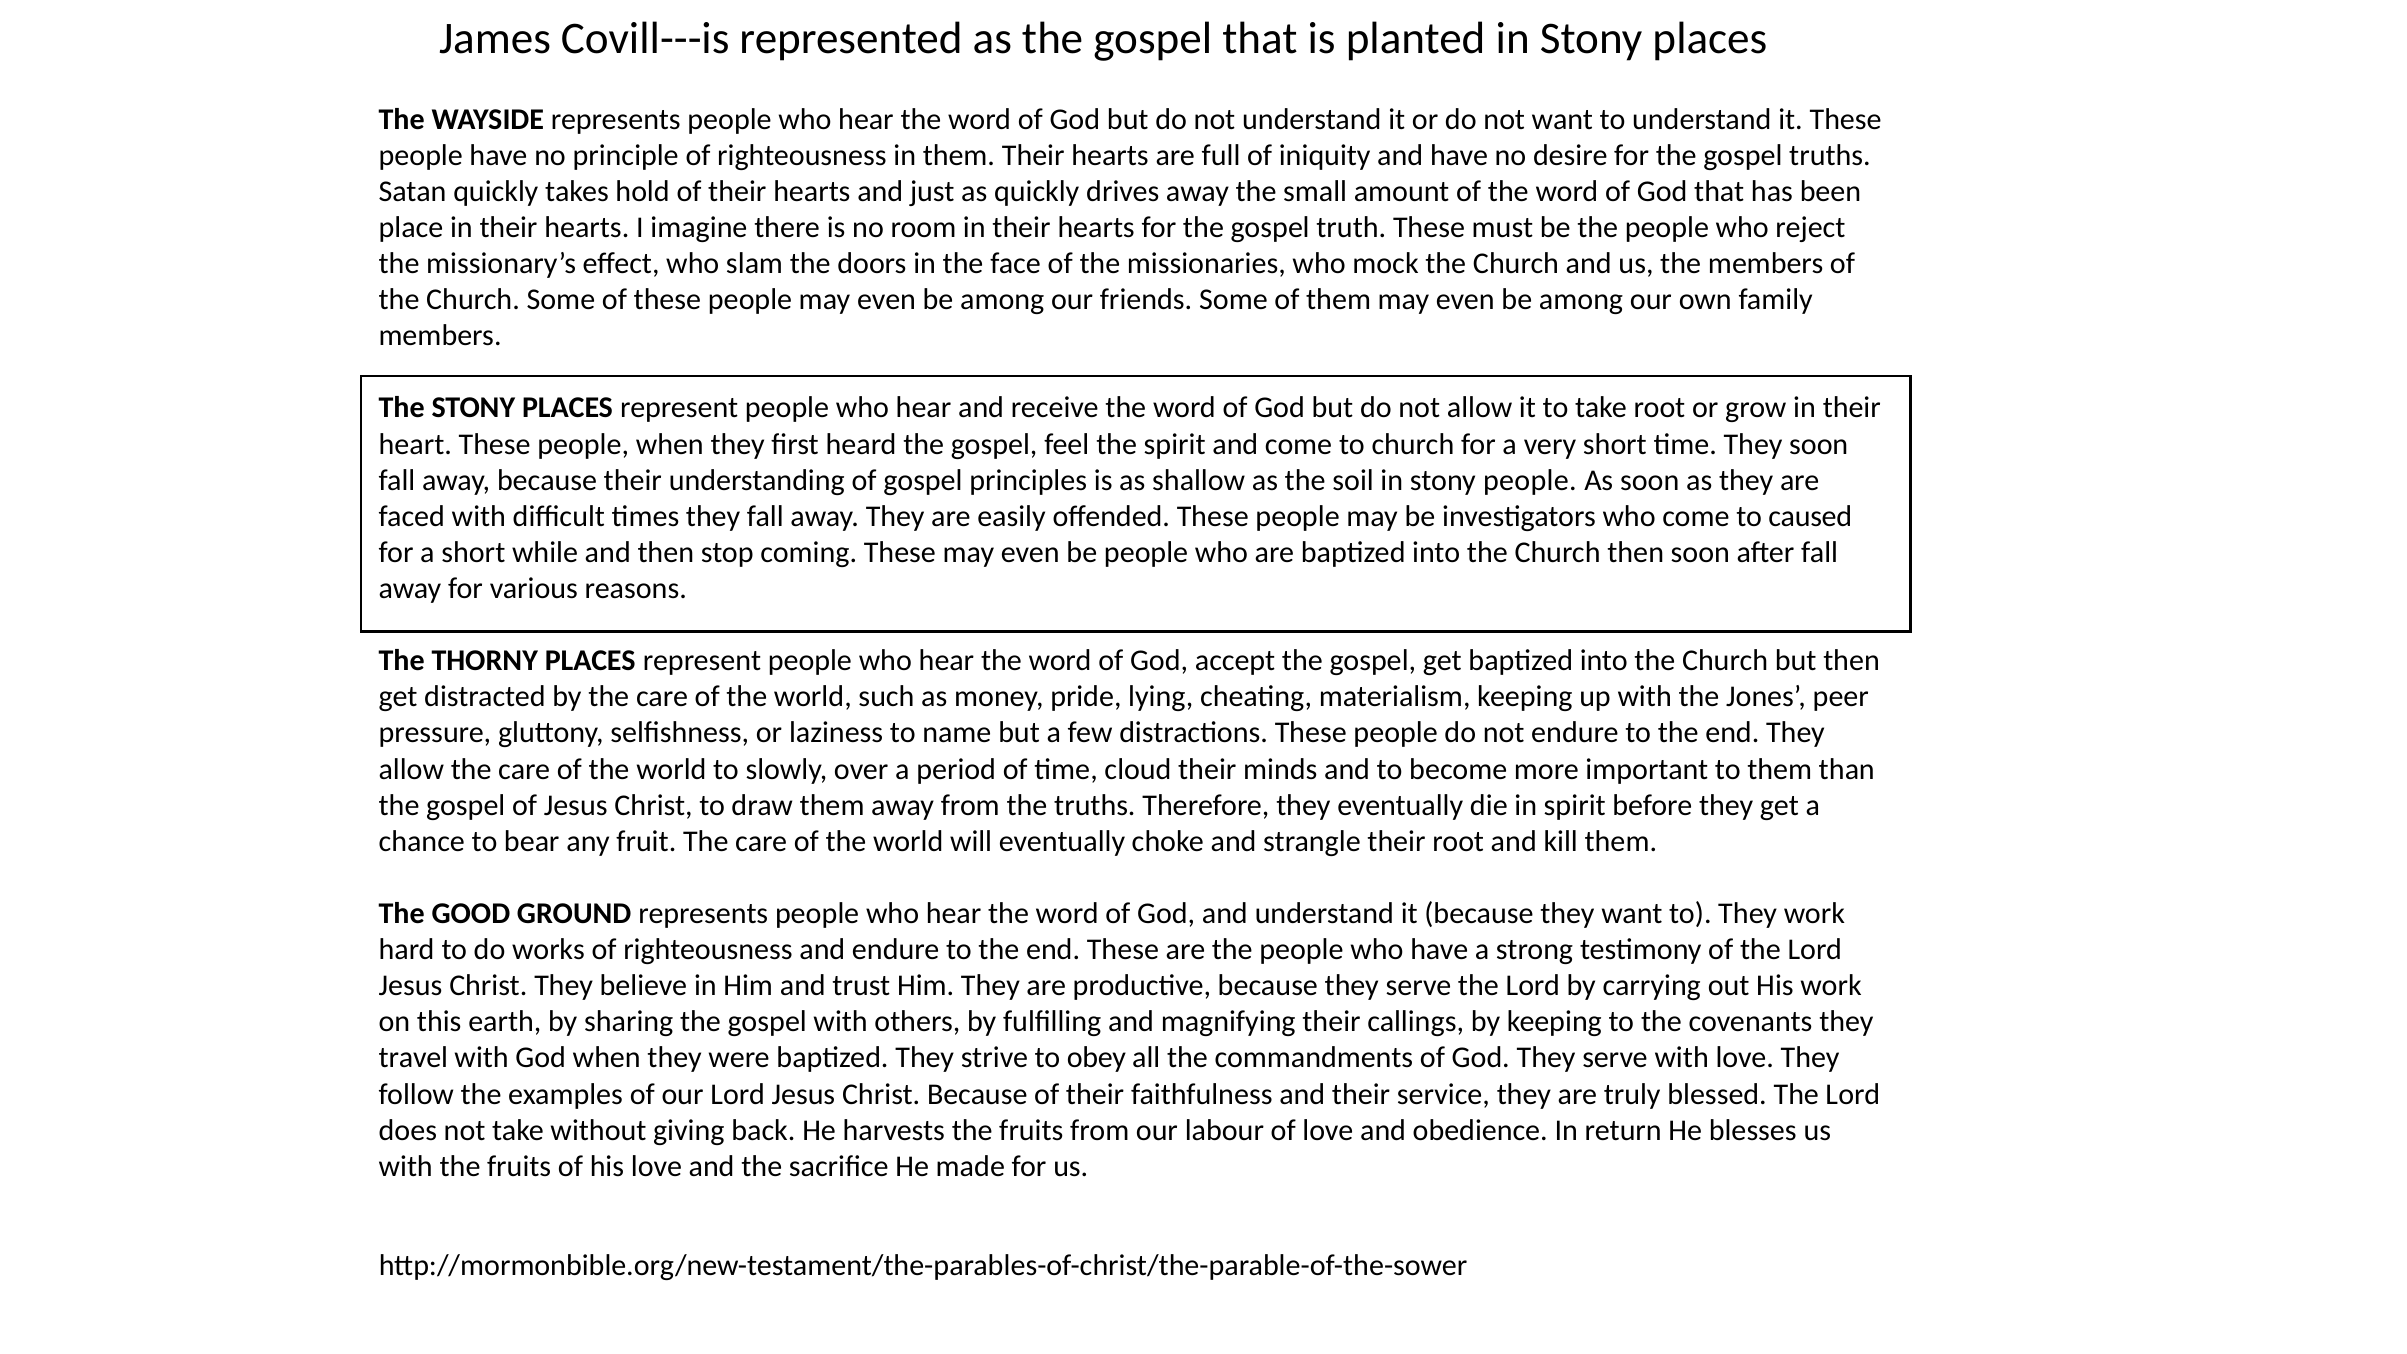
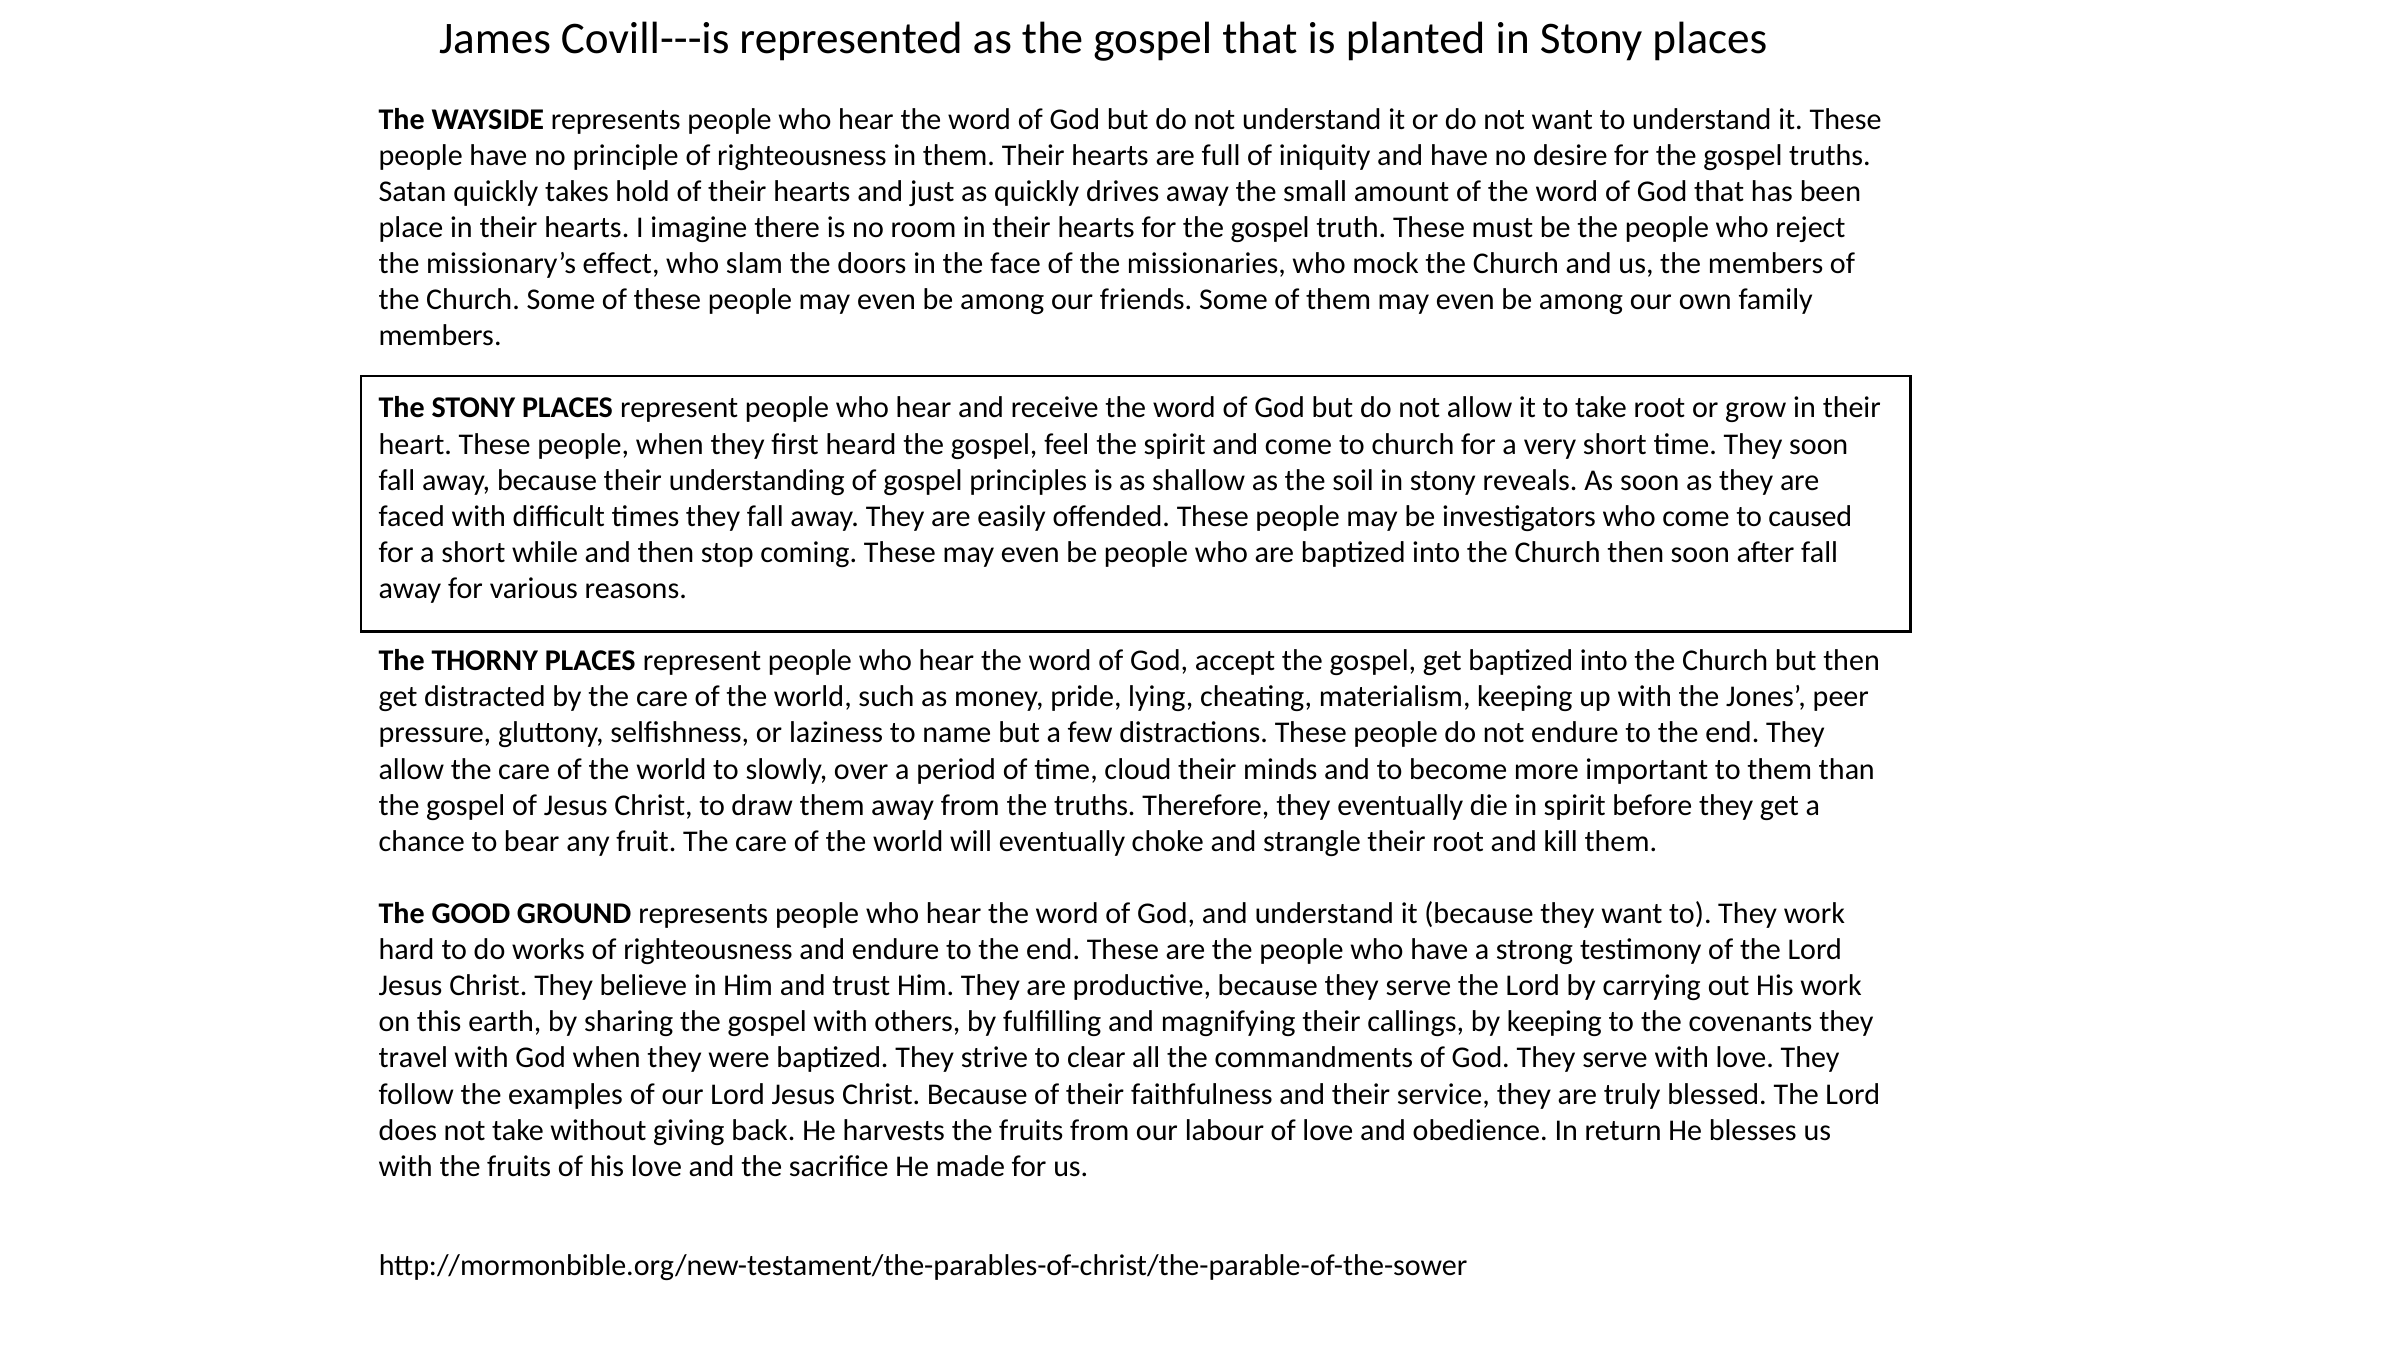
stony people: people -> reveals
obey: obey -> clear
